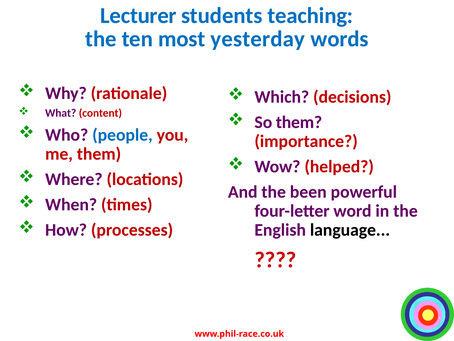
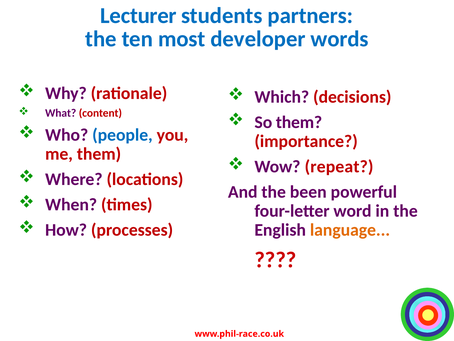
teaching: teaching -> partners
yesterday: yesterday -> developer
helped: helped -> repeat
language colour: black -> orange
